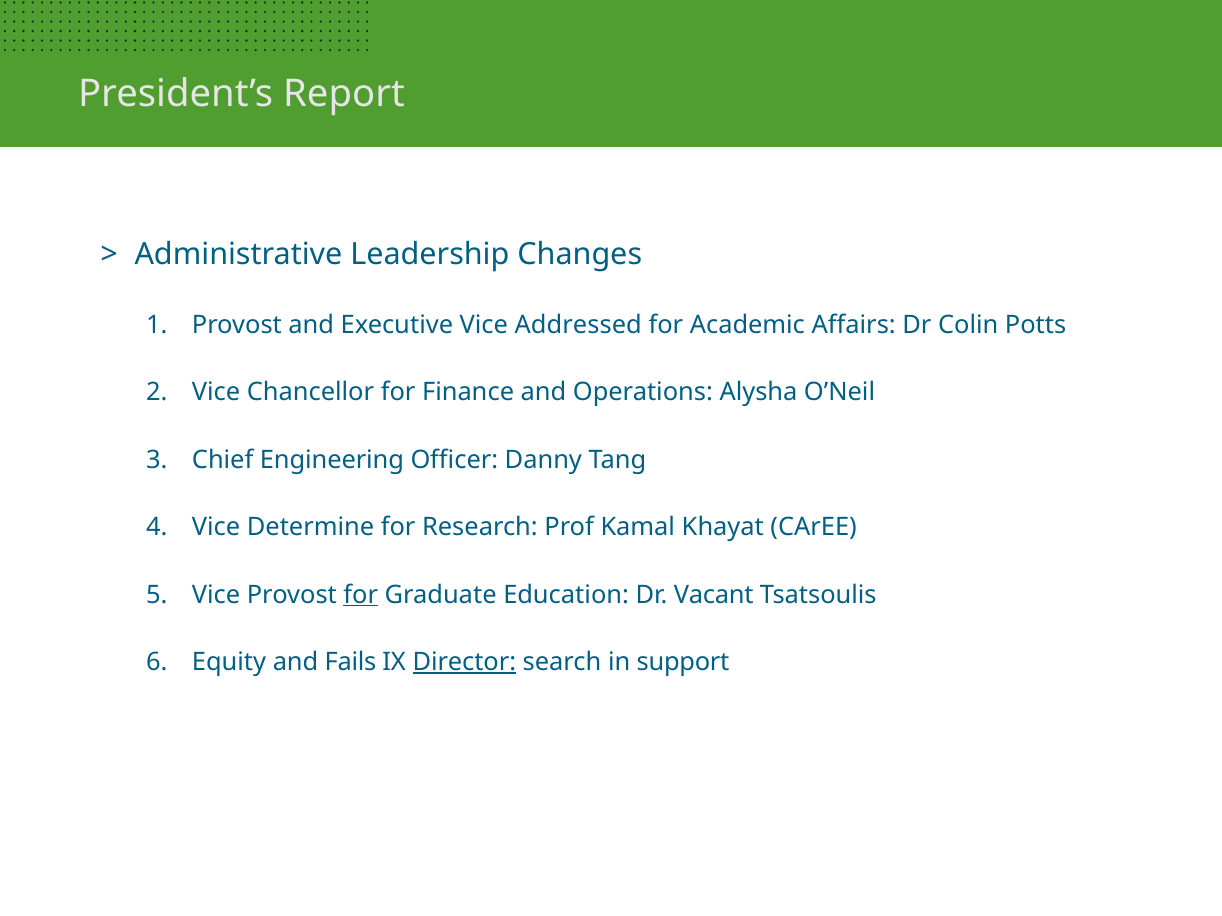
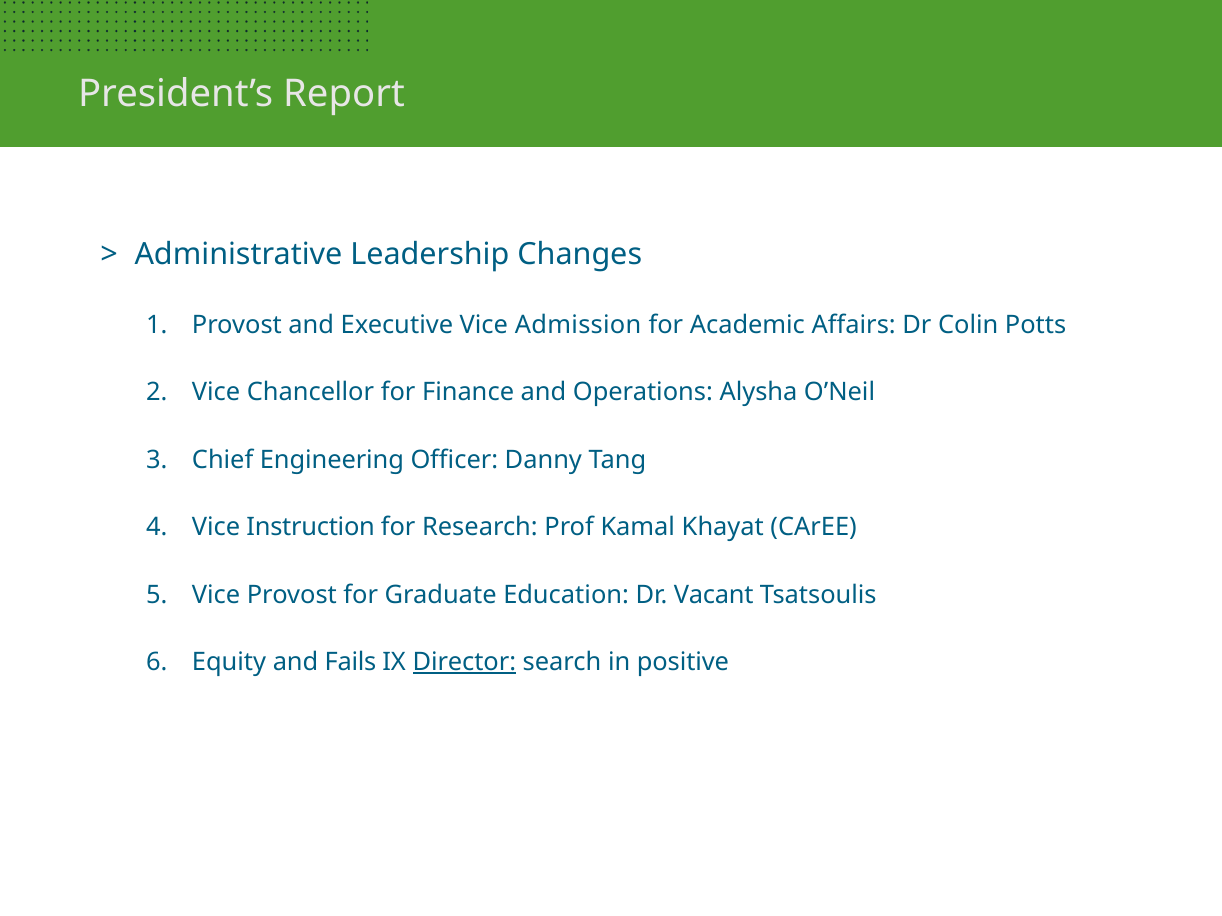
Addressed: Addressed -> Admission
Determine: Determine -> Instruction
for at (361, 595) underline: present -> none
support: support -> positive
